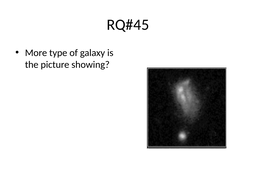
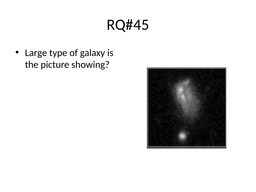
More: More -> Large
